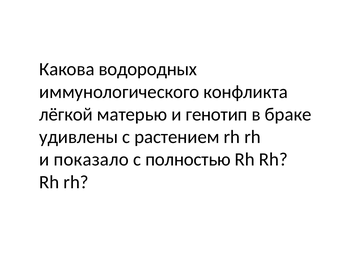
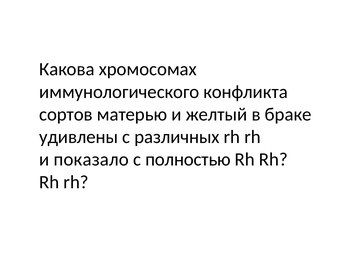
водородных: водородных -> хромосомах
лёгкой: лёгкой -> сортов
генотип: генотип -> желтый
растением: растением -> различных
